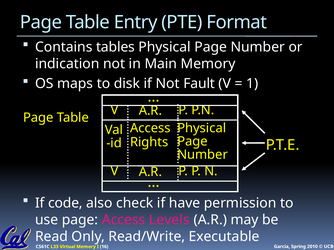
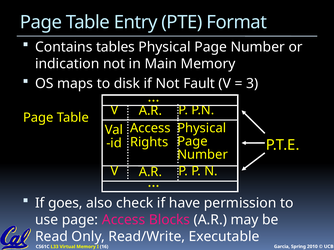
1: 1 -> 3
code: code -> goes
Levels: Levels -> Blocks
